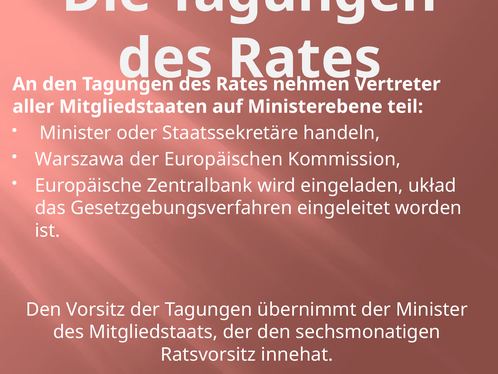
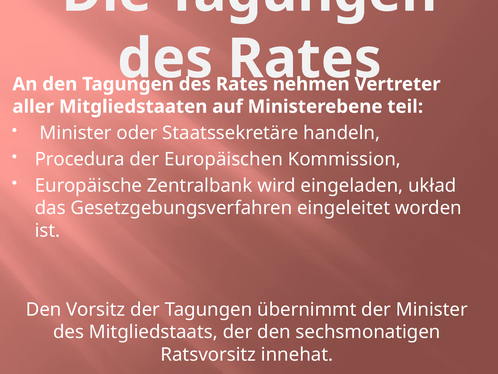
Warszawa: Warszawa -> Procedura
